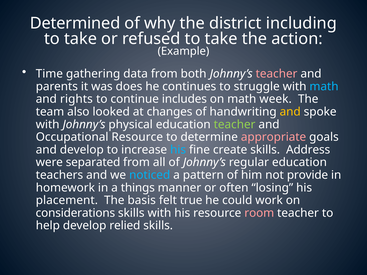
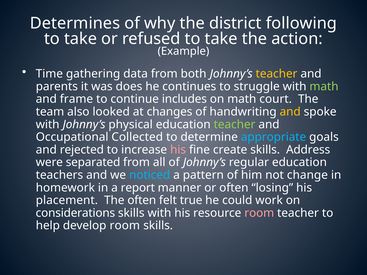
Determined: Determined -> Determines
including: including -> following
teacher at (277, 74) colour: pink -> yellow
math at (324, 87) colour: light blue -> light green
rights: rights -> frame
week: week -> court
Occupational Resource: Resource -> Collected
appropriate colour: pink -> light blue
and develop: develop -> rejected
his at (178, 150) colour: light blue -> pink
provide: provide -> change
things: things -> report
The basis: basis -> often
develop relied: relied -> room
